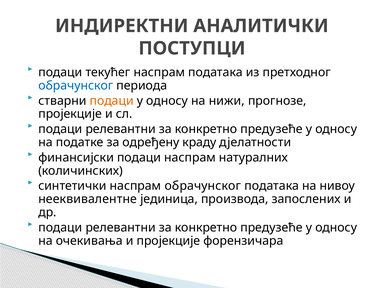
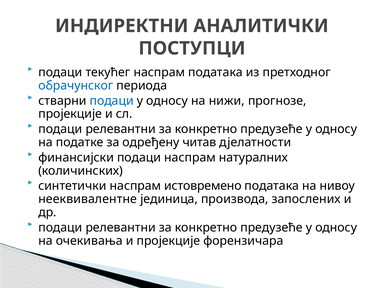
подаци at (112, 101) colour: orange -> blue
краду: краду -> читав
наспрам обрачунског: обрачунског -> истовремено
